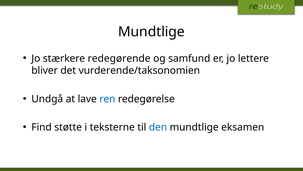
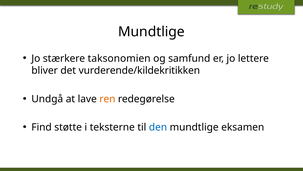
redegørende: redegørende -> taksonomien
vurderende/taksonomien: vurderende/taksonomien -> vurderende/kildekritikken
ren colour: blue -> orange
